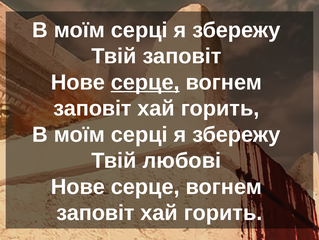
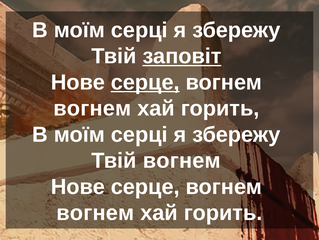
заповіт at (182, 56) underline: none -> present
заповіт at (92, 108): заповіт -> вогнем
Твій любові: любові -> вогнем
заповіт at (95, 212): заповіт -> вогнем
